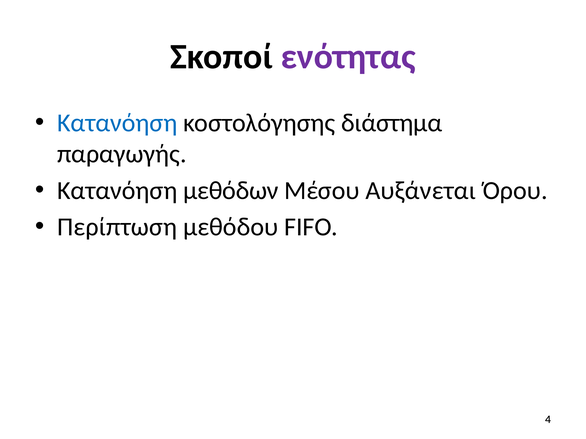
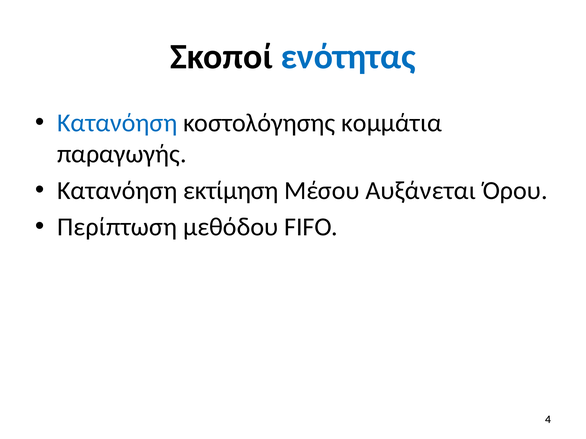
ενότητας colour: purple -> blue
διάστημα: διάστημα -> κομμάτια
μεθόδων: μεθόδων -> εκτίμηση
